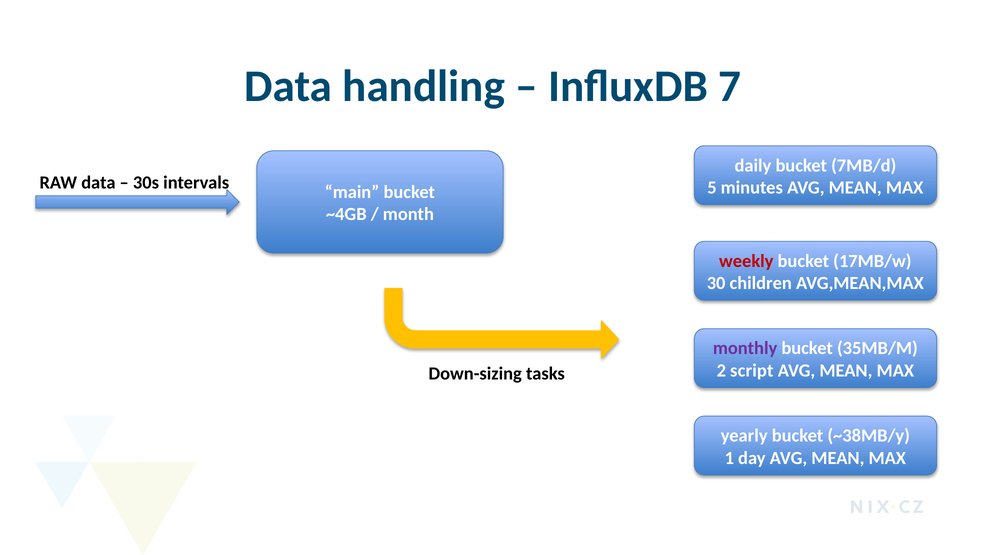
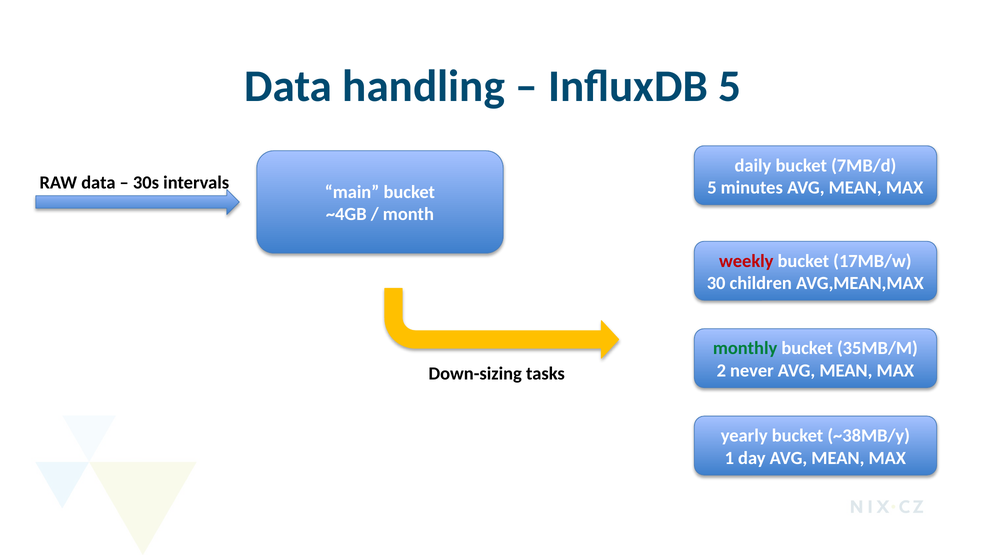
InfluxDB 7: 7 -> 5
monthly colour: purple -> green
script: script -> never
